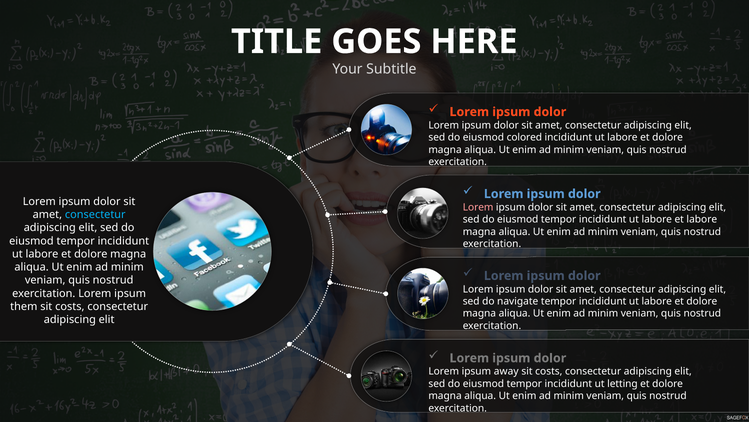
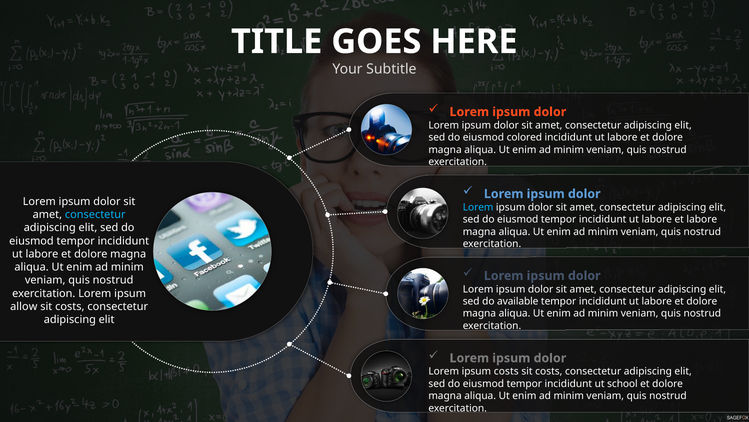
Lorem at (478, 207) colour: pink -> light blue
navigate: navigate -> available
them: them -> allow
ipsum away: away -> costs
letting: letting -> school
